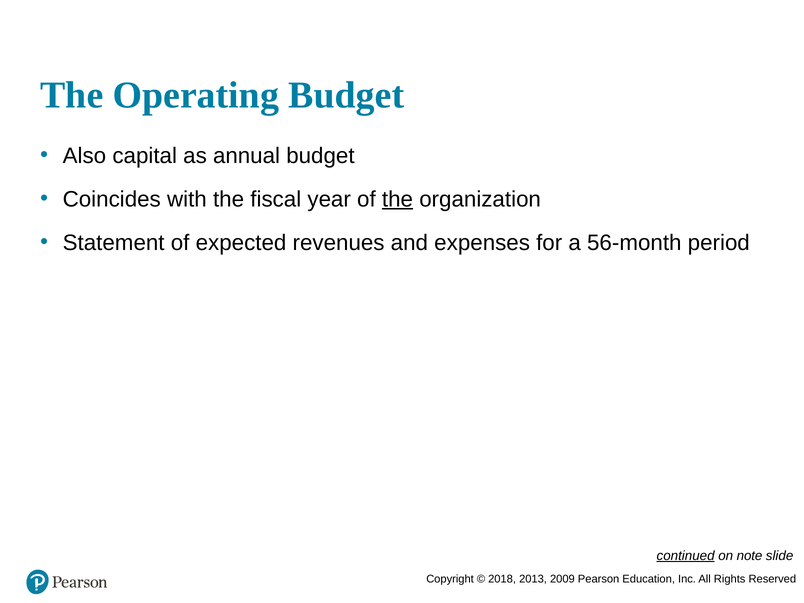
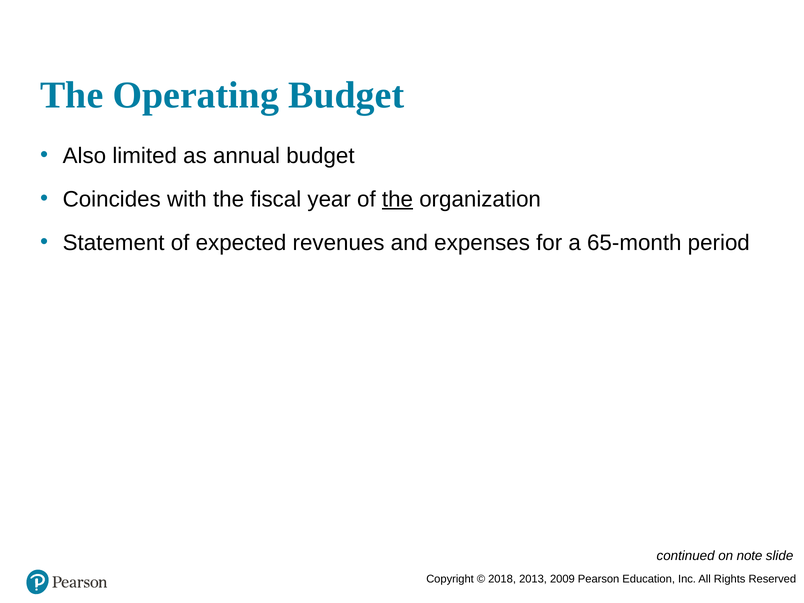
capital: capital -> limited
56-month: 56-month -> 65-month
continued underline: present -> none
